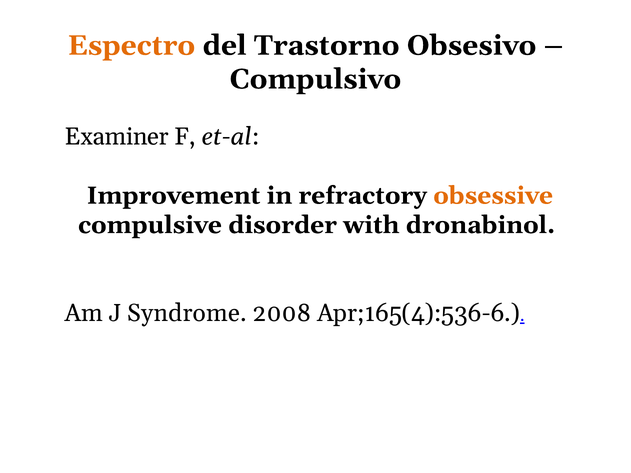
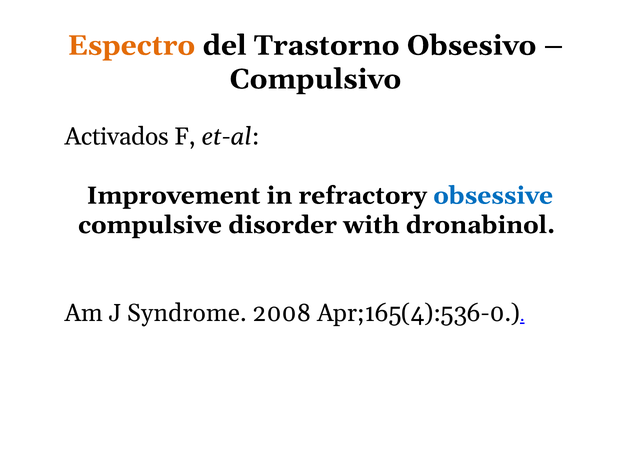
Examiner: Examiner -> Activados
obsessive colour: orange -> blue
Apr;165(4):536-6: Apr;165(4):536-6 -> Apr;165(4):536-0
